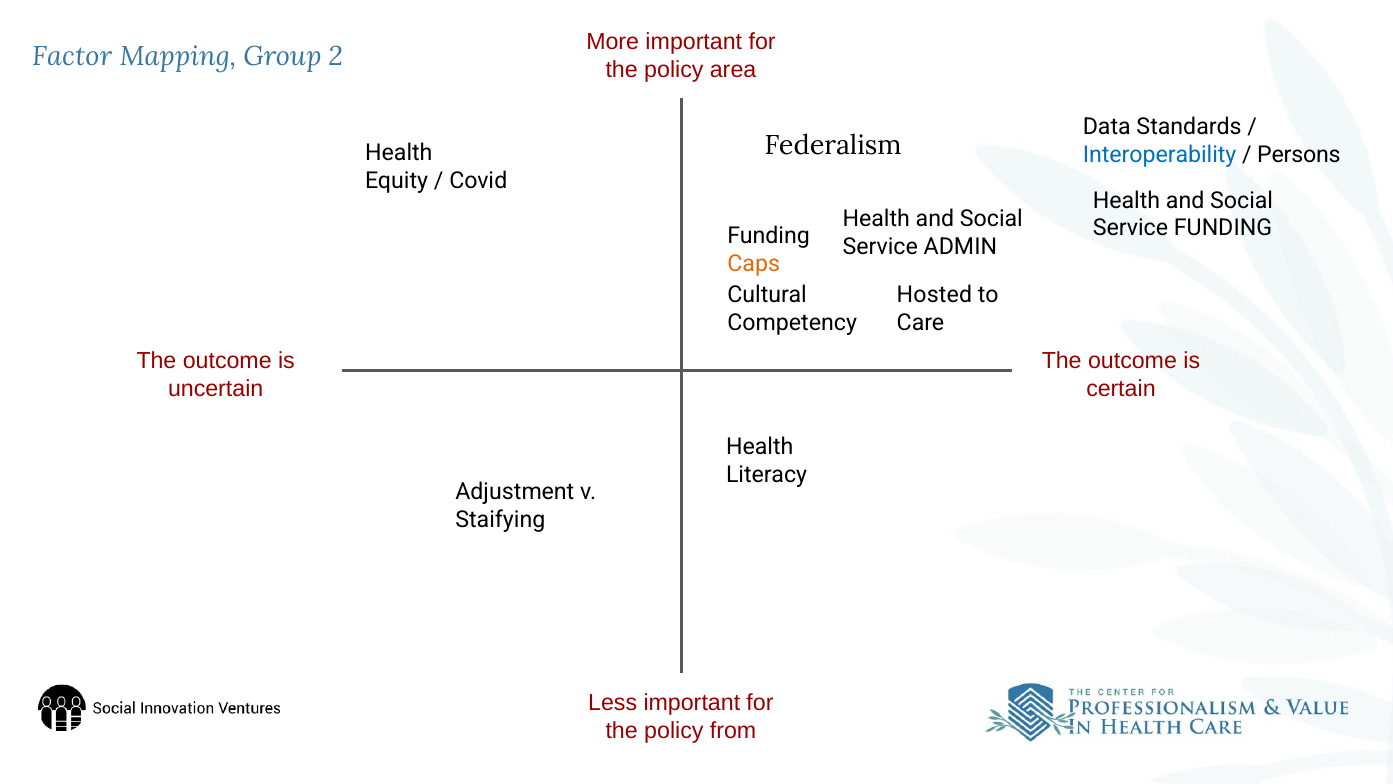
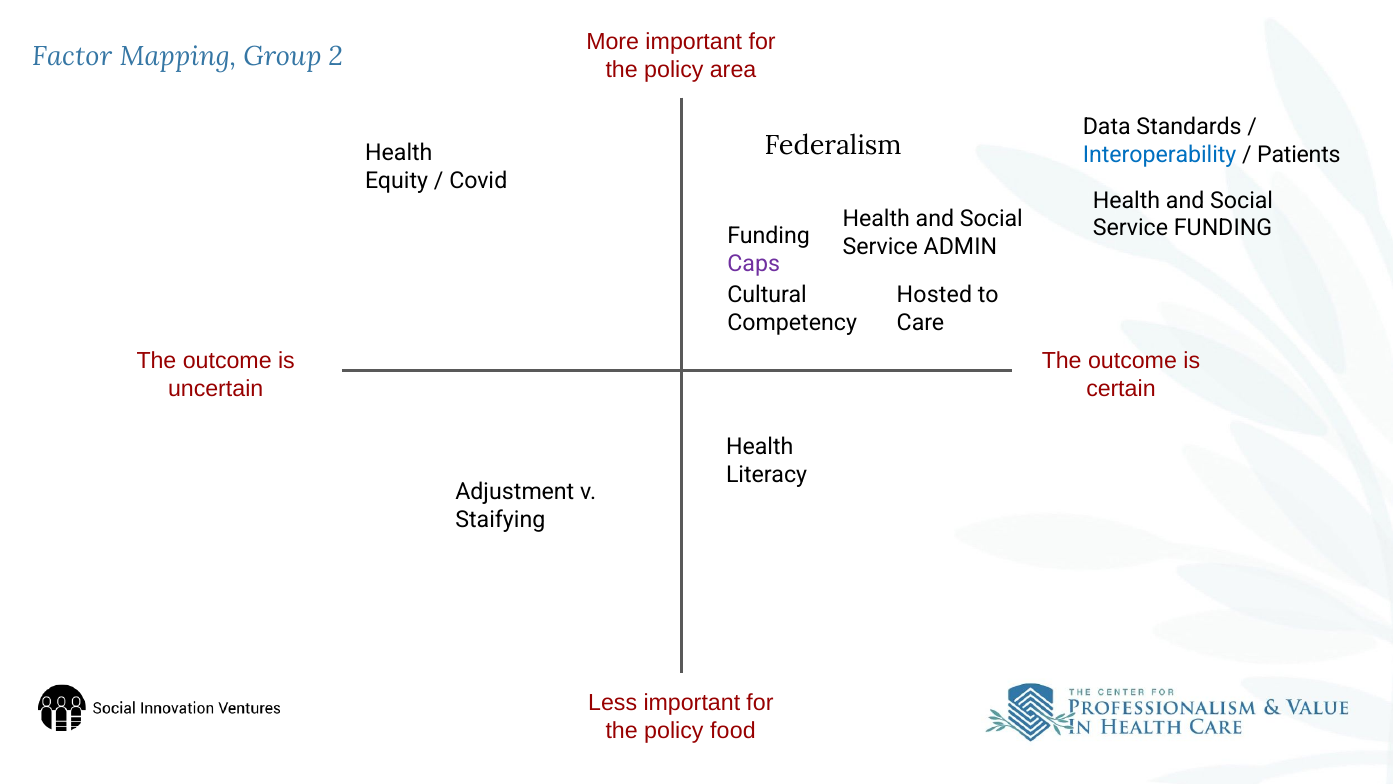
Persons: Persons -> Patients
Caps colour: orange -> purple
from: from -> food
